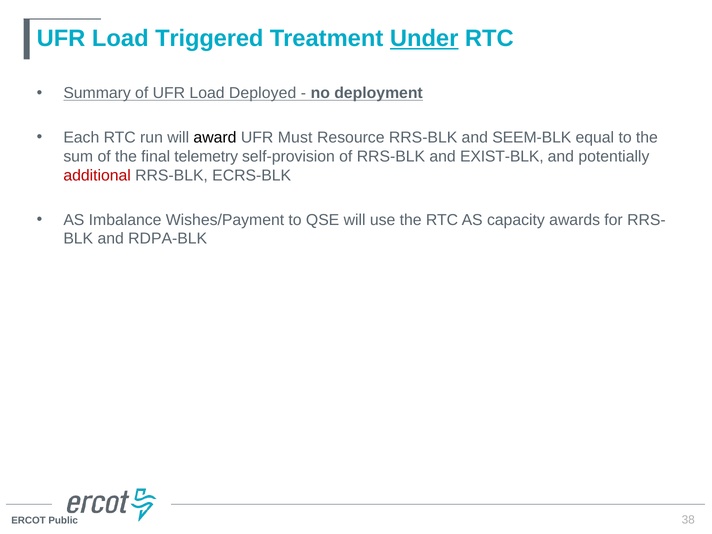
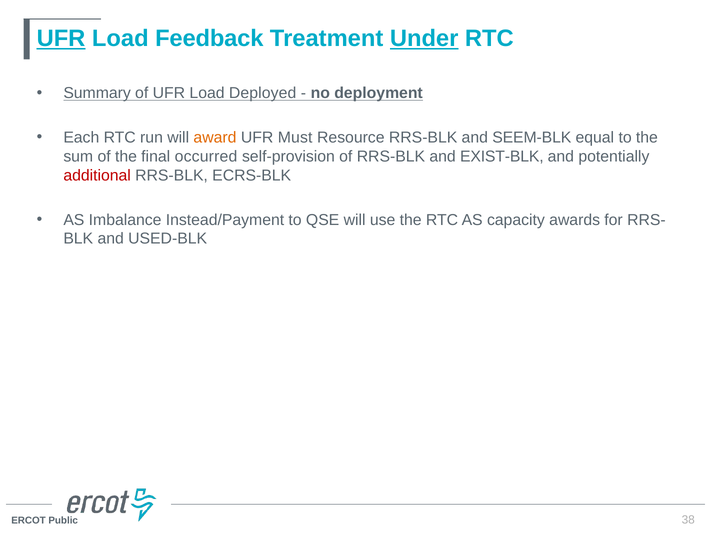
UFR at (61, 38) underline: none -> present
Triggered: Triggered -> Feedback
award colour: black -> orange
telemetry: telemetry -> occurred
Wishes/Payment: Wishes/Payment -> Instead/Payment
RDPA-BLK: RDPA-BLK -> USED-BLK
